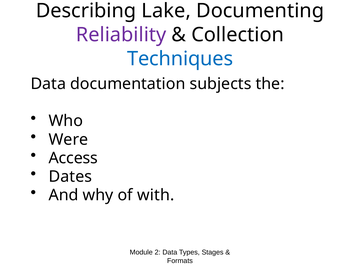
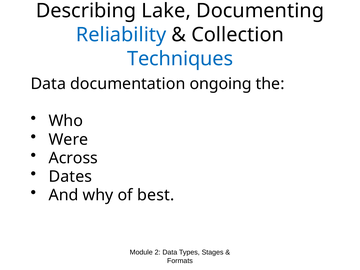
Reliability colour: purple -> blue
subjects: subjects -> ongoing
Access: Access -> Across
with: with -> best
